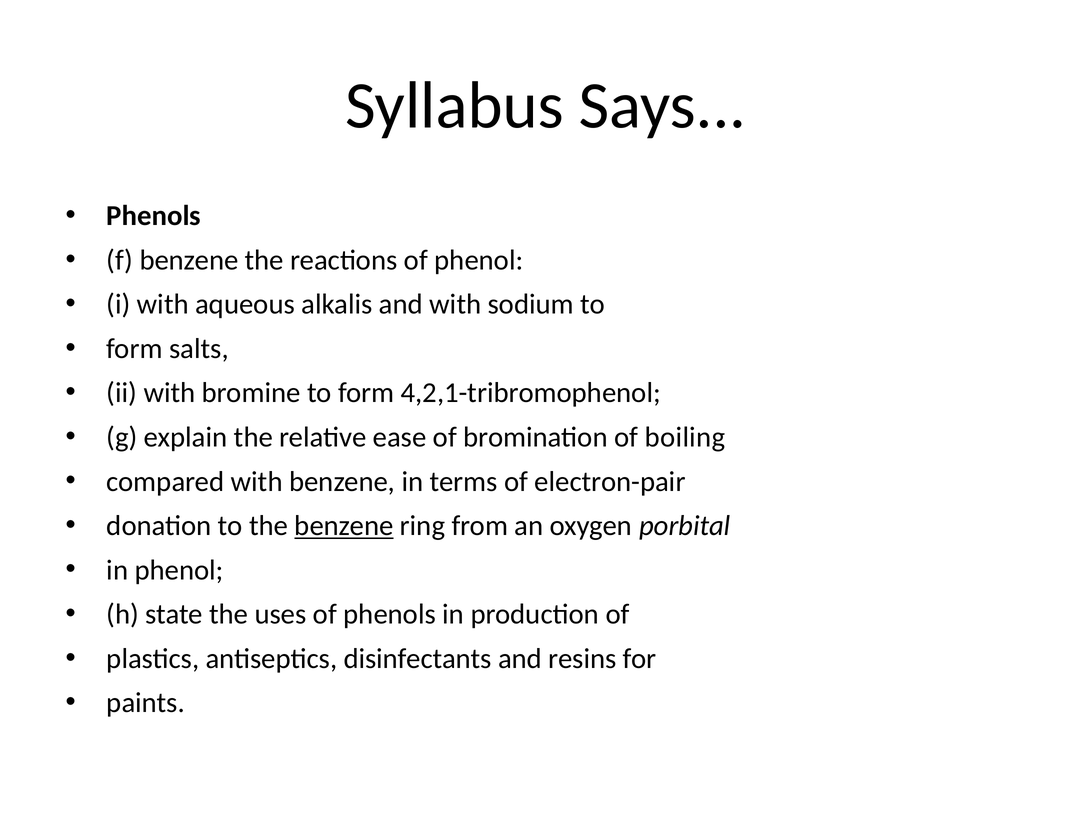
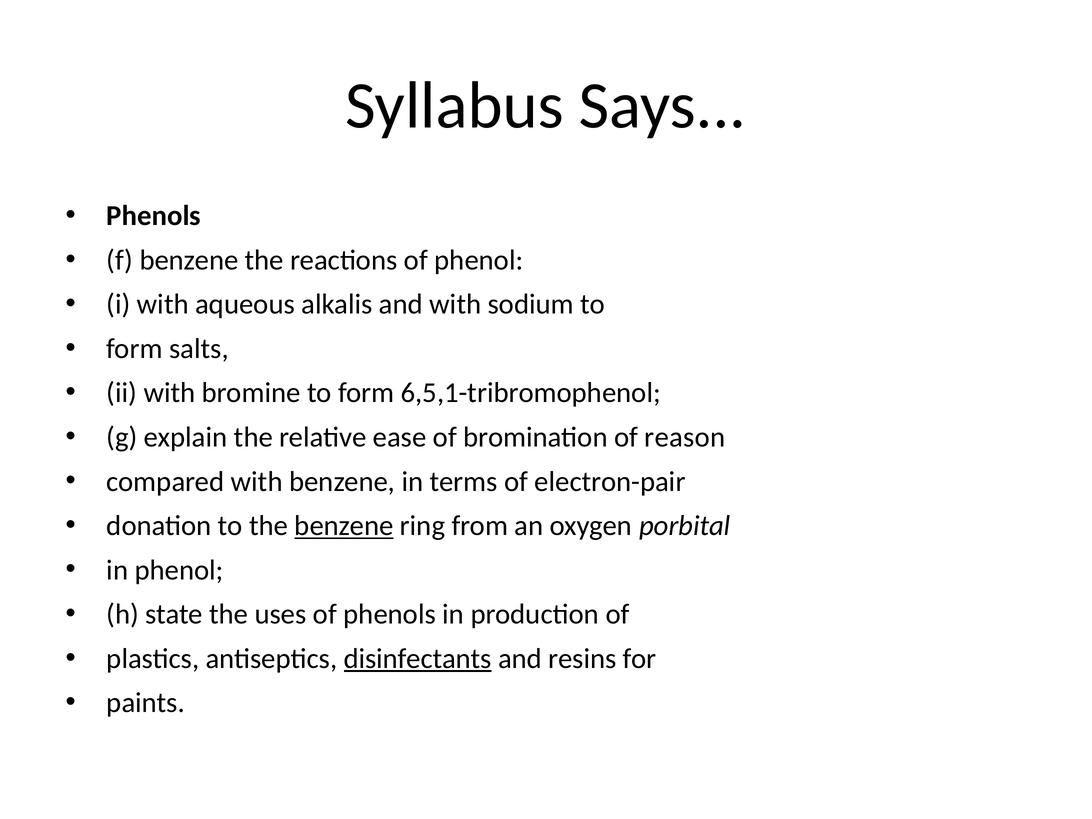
4,2,1-tribromophenol: 4,2,1-tribromophenol -> 6,5,1-tribromophenol
boiling: boiling -> reason
disinfectants underline: none -> present
